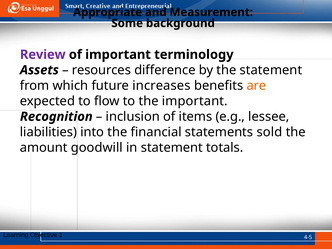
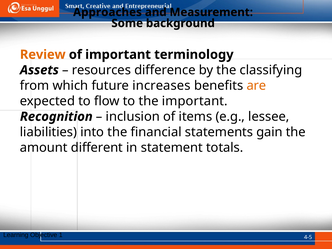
Appropriate: Appropriate -> Approaches
Review colour: purple -> orange
the statement: statement -> classifying
sold: sold -> gain
goodwill: goodwill -> different
